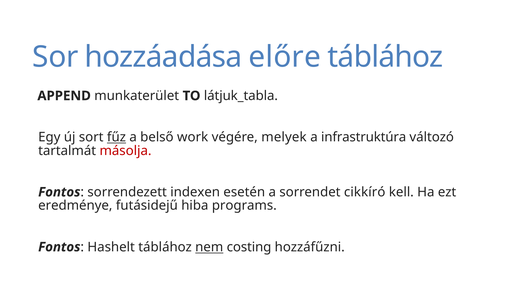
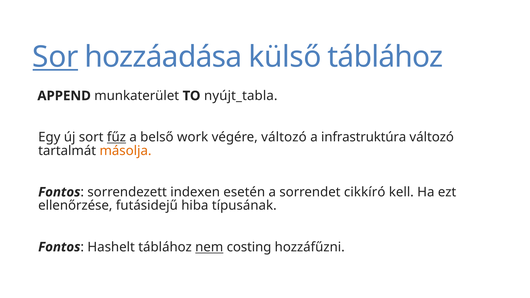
Sor underline: none -> present
előre: előre -> külső
látjuk_tabla: látjuk_tabla -> nyújt_tabla
végére melyek: melyek -> változó
másolja colour: red -> orange
eredménye: eredménye -> ellenőrzése
programs: programs -> típusának
